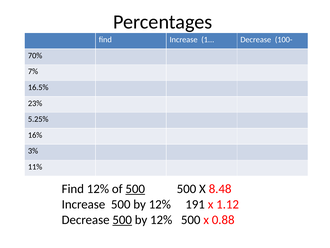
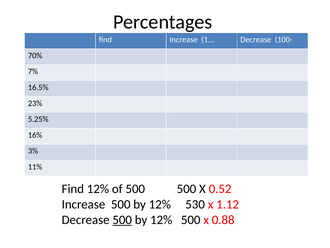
500 at (135, 189) underline: present -> none
8.48: 8.48 -> 0.52
191: 191 -> 530
